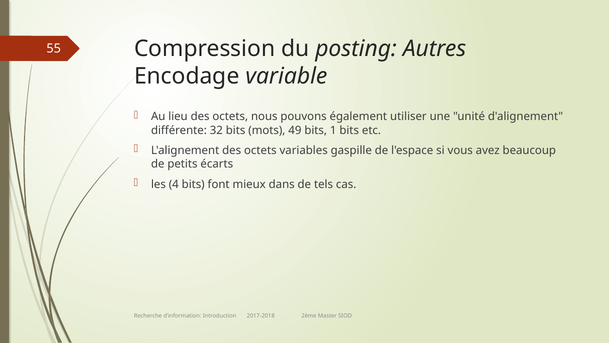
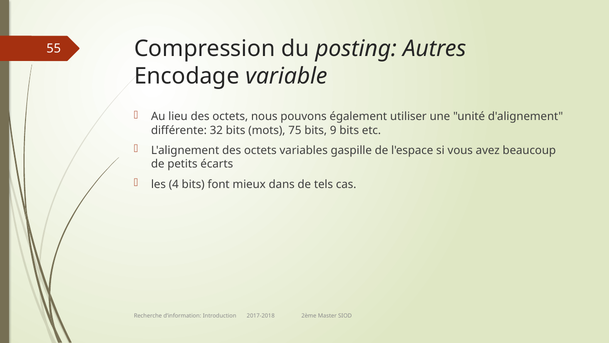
49: 49 -> 75
1: 1 -> 9
